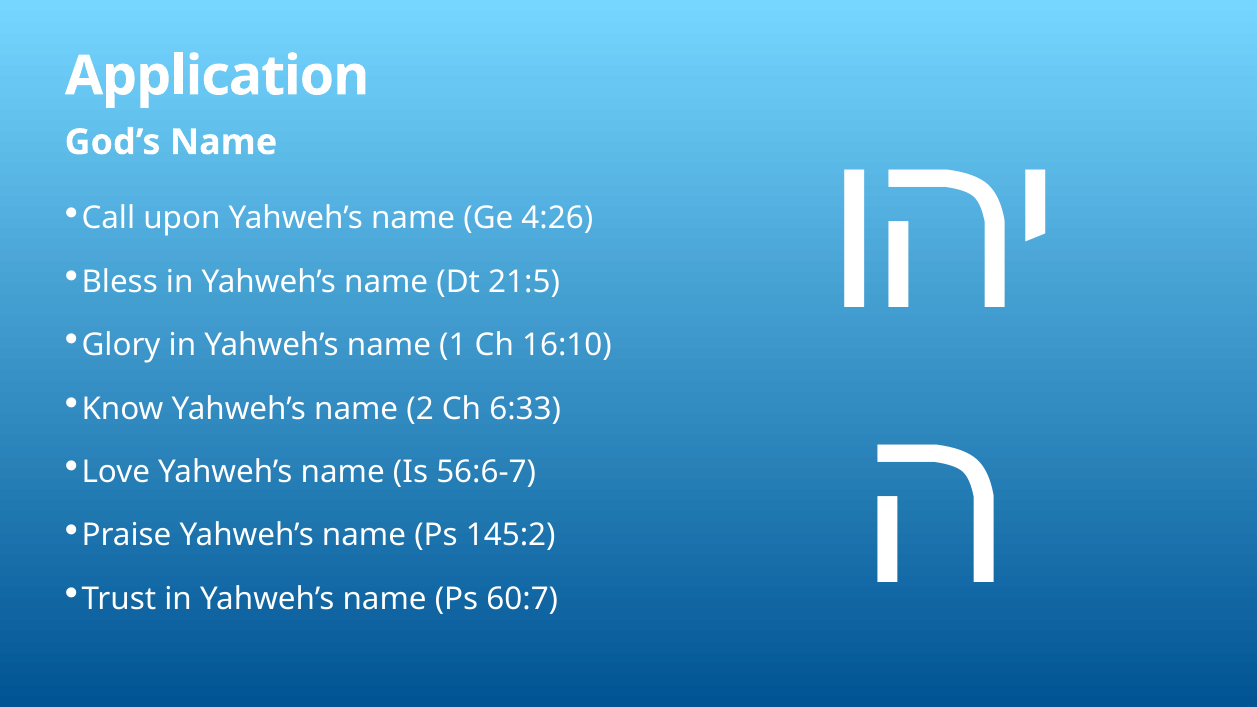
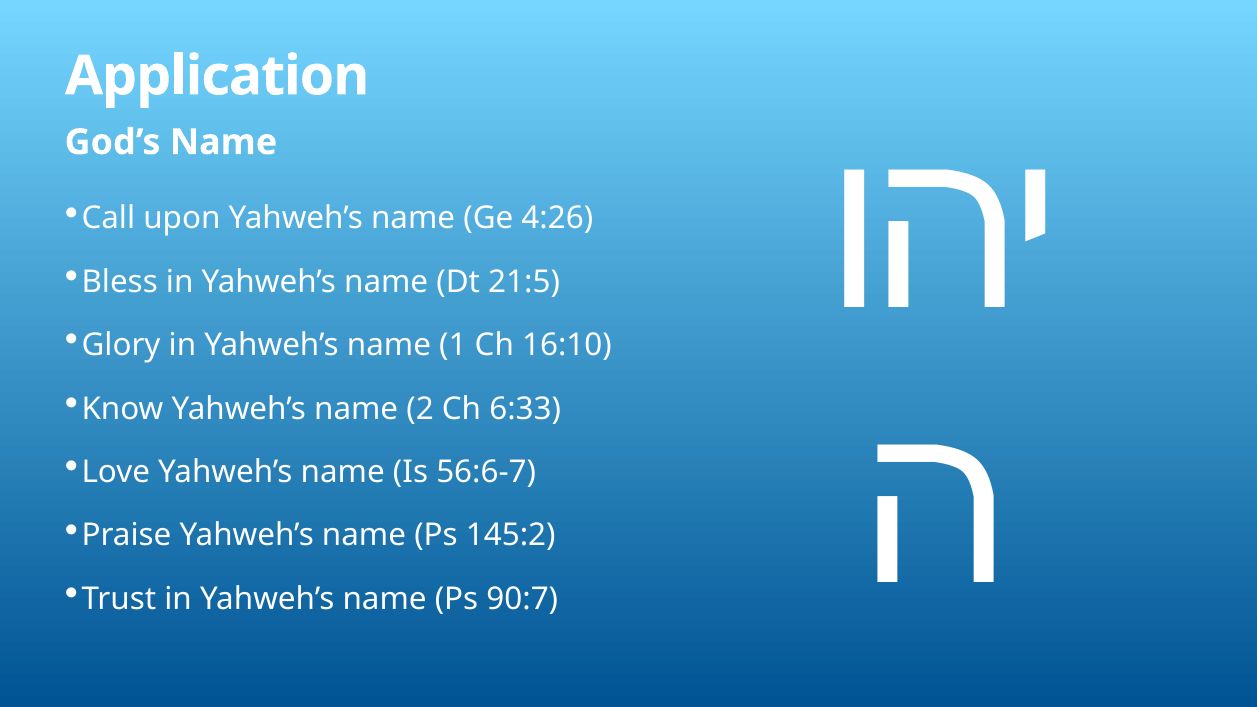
60:7: 60:7 -> 90:7
